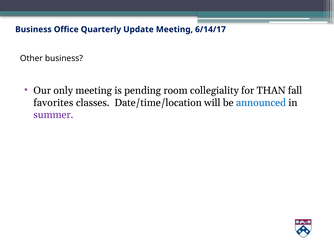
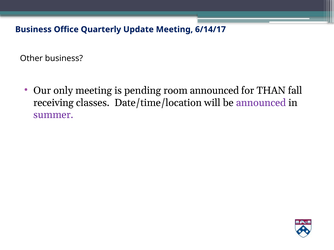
room collegiality: collegiality -> announced
favorites: favorites -> receiving
announced at (261, 103) colour: blue -> purple
